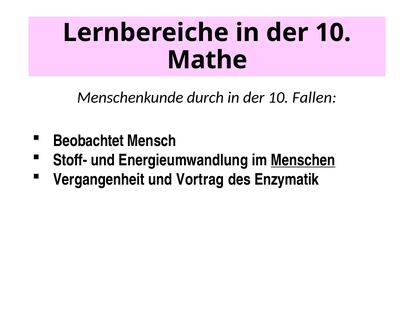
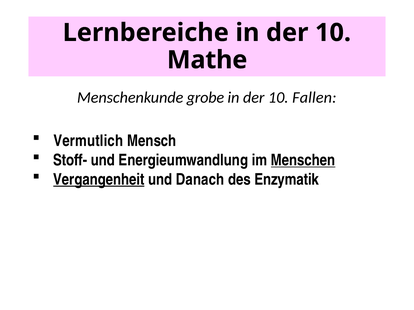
durch: durch -> grobe
Beobachtet: Beobachtet -> Vermutlich
Vergangenheit underline: none -> present
Vortrag: Vortrag -> Danach
